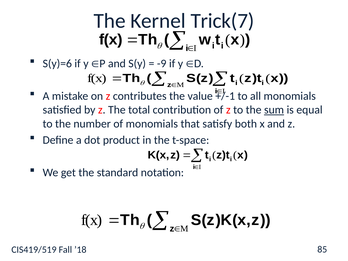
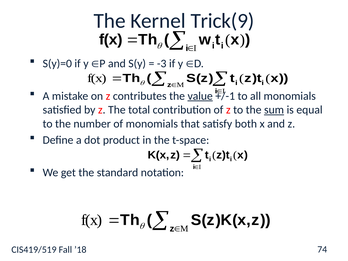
Trick(7: Trick(7 -> Trick(9
S(y)=6: S(y)=6 -> S(y)=0
-9: -9 -> -3
value underline: none -> present
85: 85 -> 74
